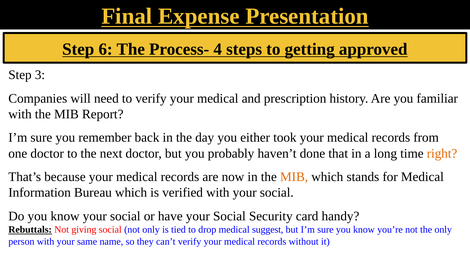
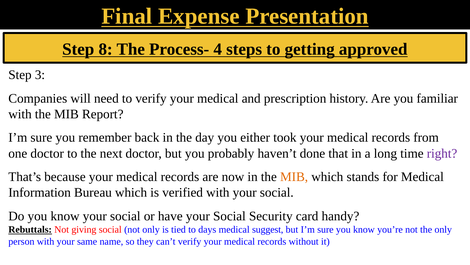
6: 6 -> 8
right colour: orange -> purple
drop: drop -> days
